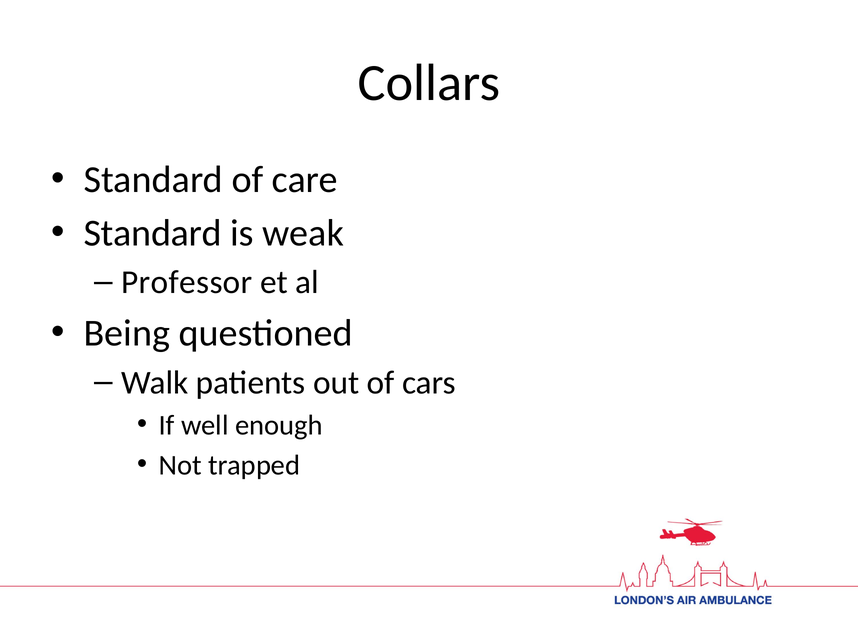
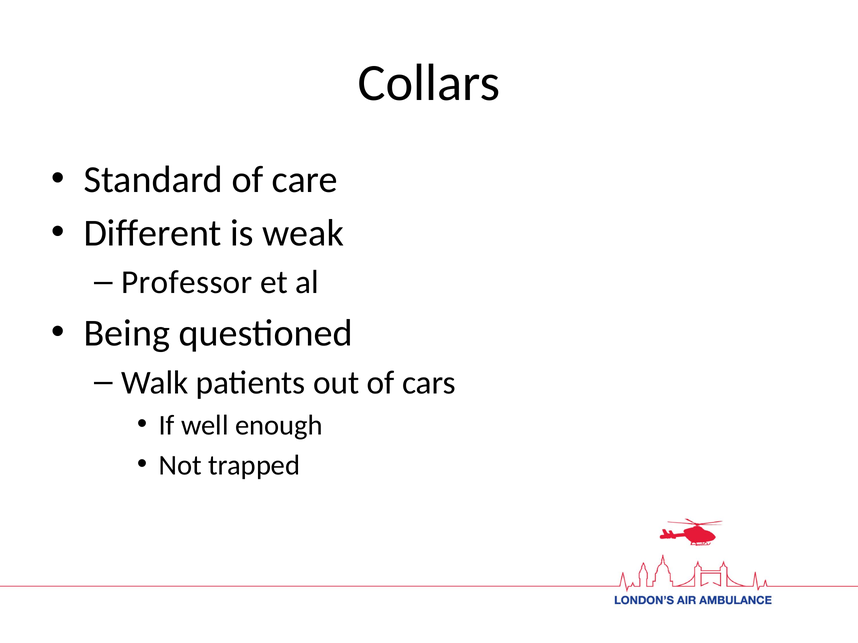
Standard at (153, 233): Standard -> Different
